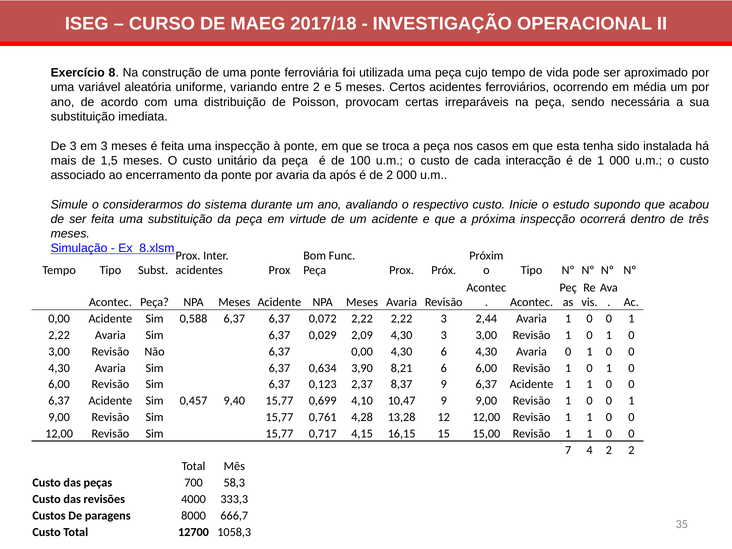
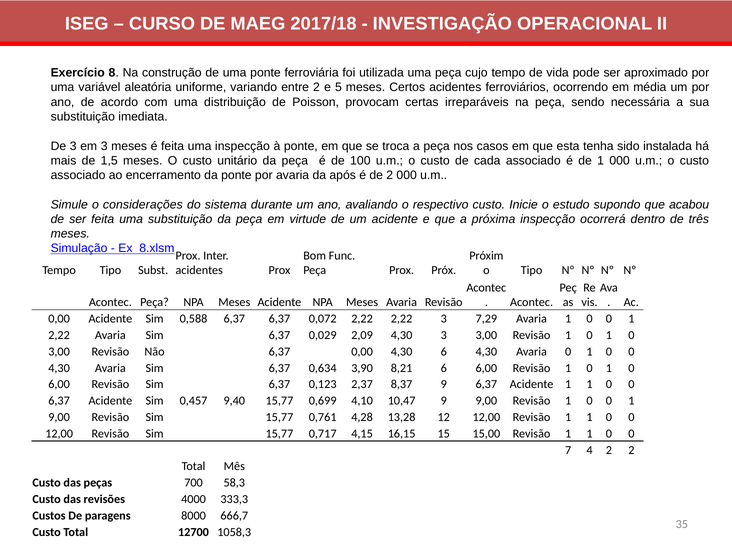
cada interacção: interacção -> associado
considerarmos: considerarmos -> considerações
2,44: 2,44 -> 7,29
